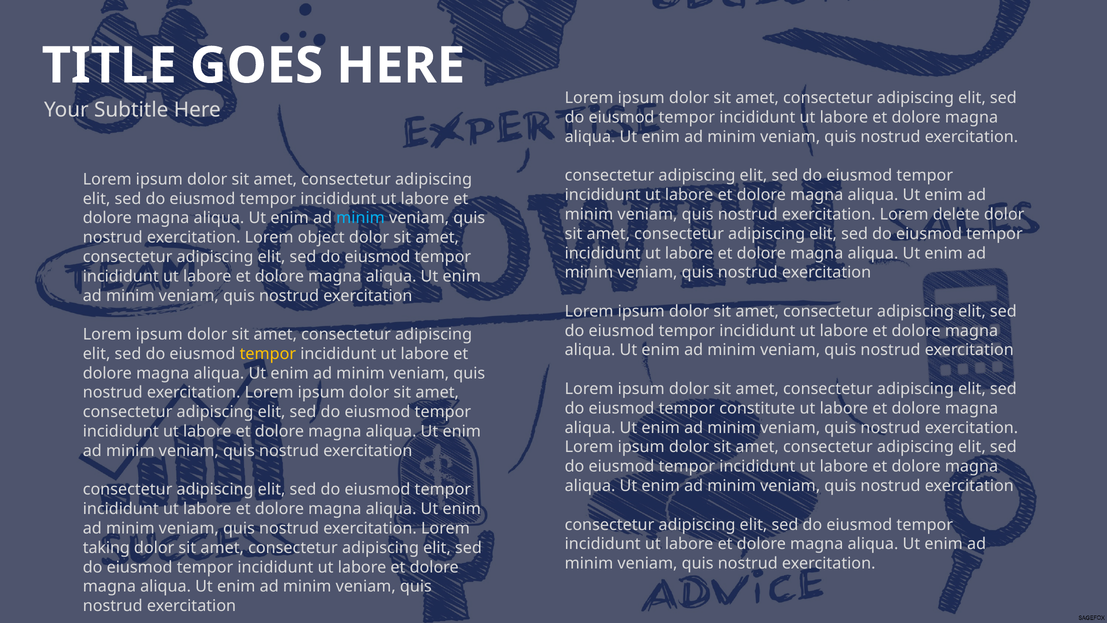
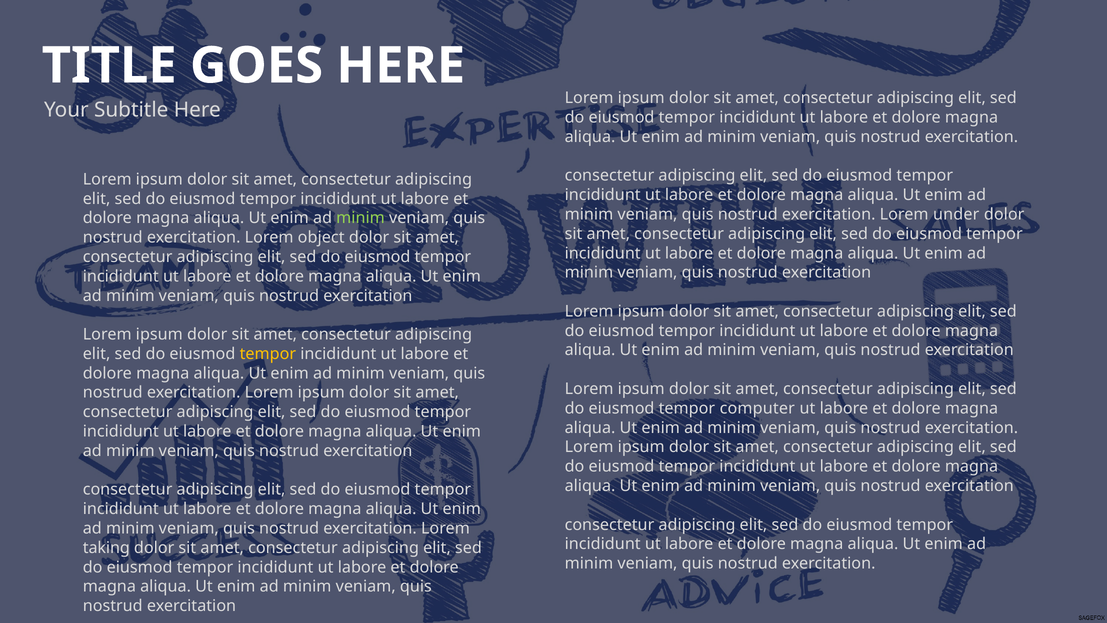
delete: delete -> under
minim at (361, 218) colour: light blue -> light green
constitute: constitute -> computer
